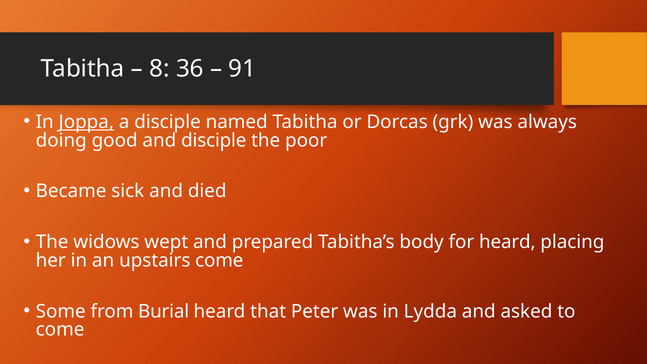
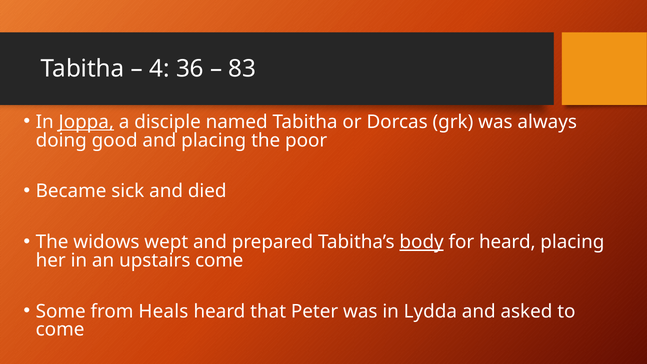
8: 8 -> 4
91: 91 -> 83
and disciple: disciple -> placing
body underline: none -> present
Burial: Burial -> Heals
